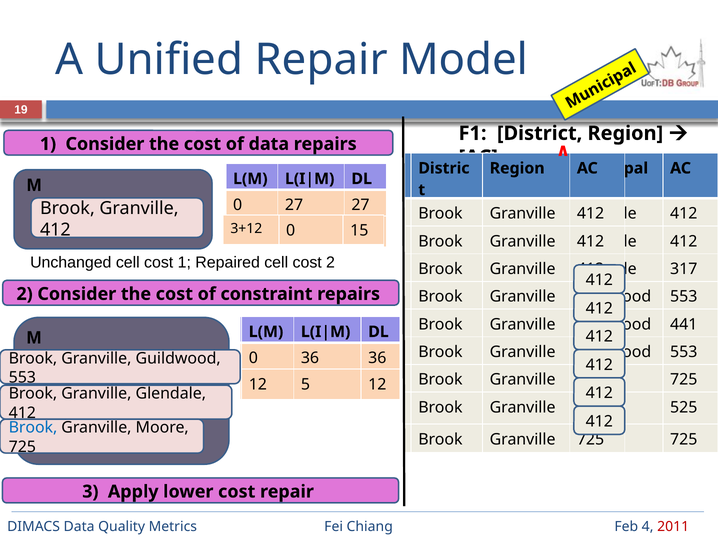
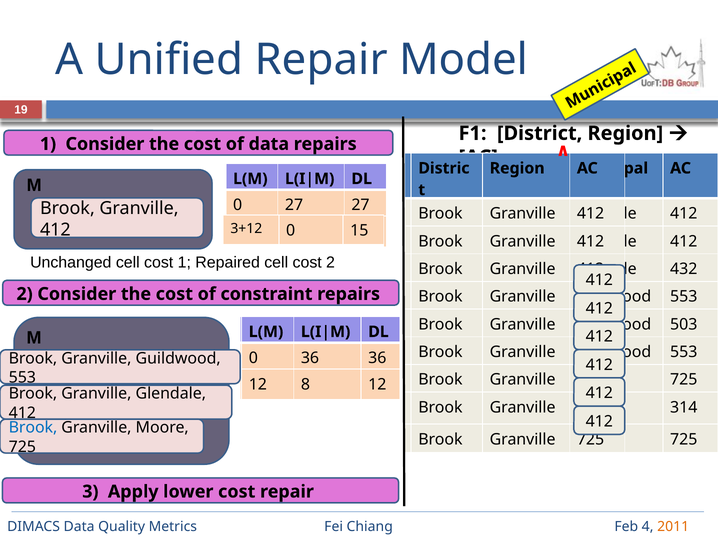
317: 317 -> 432
441: 441 -> 503
5: 5 -> 8
525: 525 -> 314
2011 colour: red -> orange
